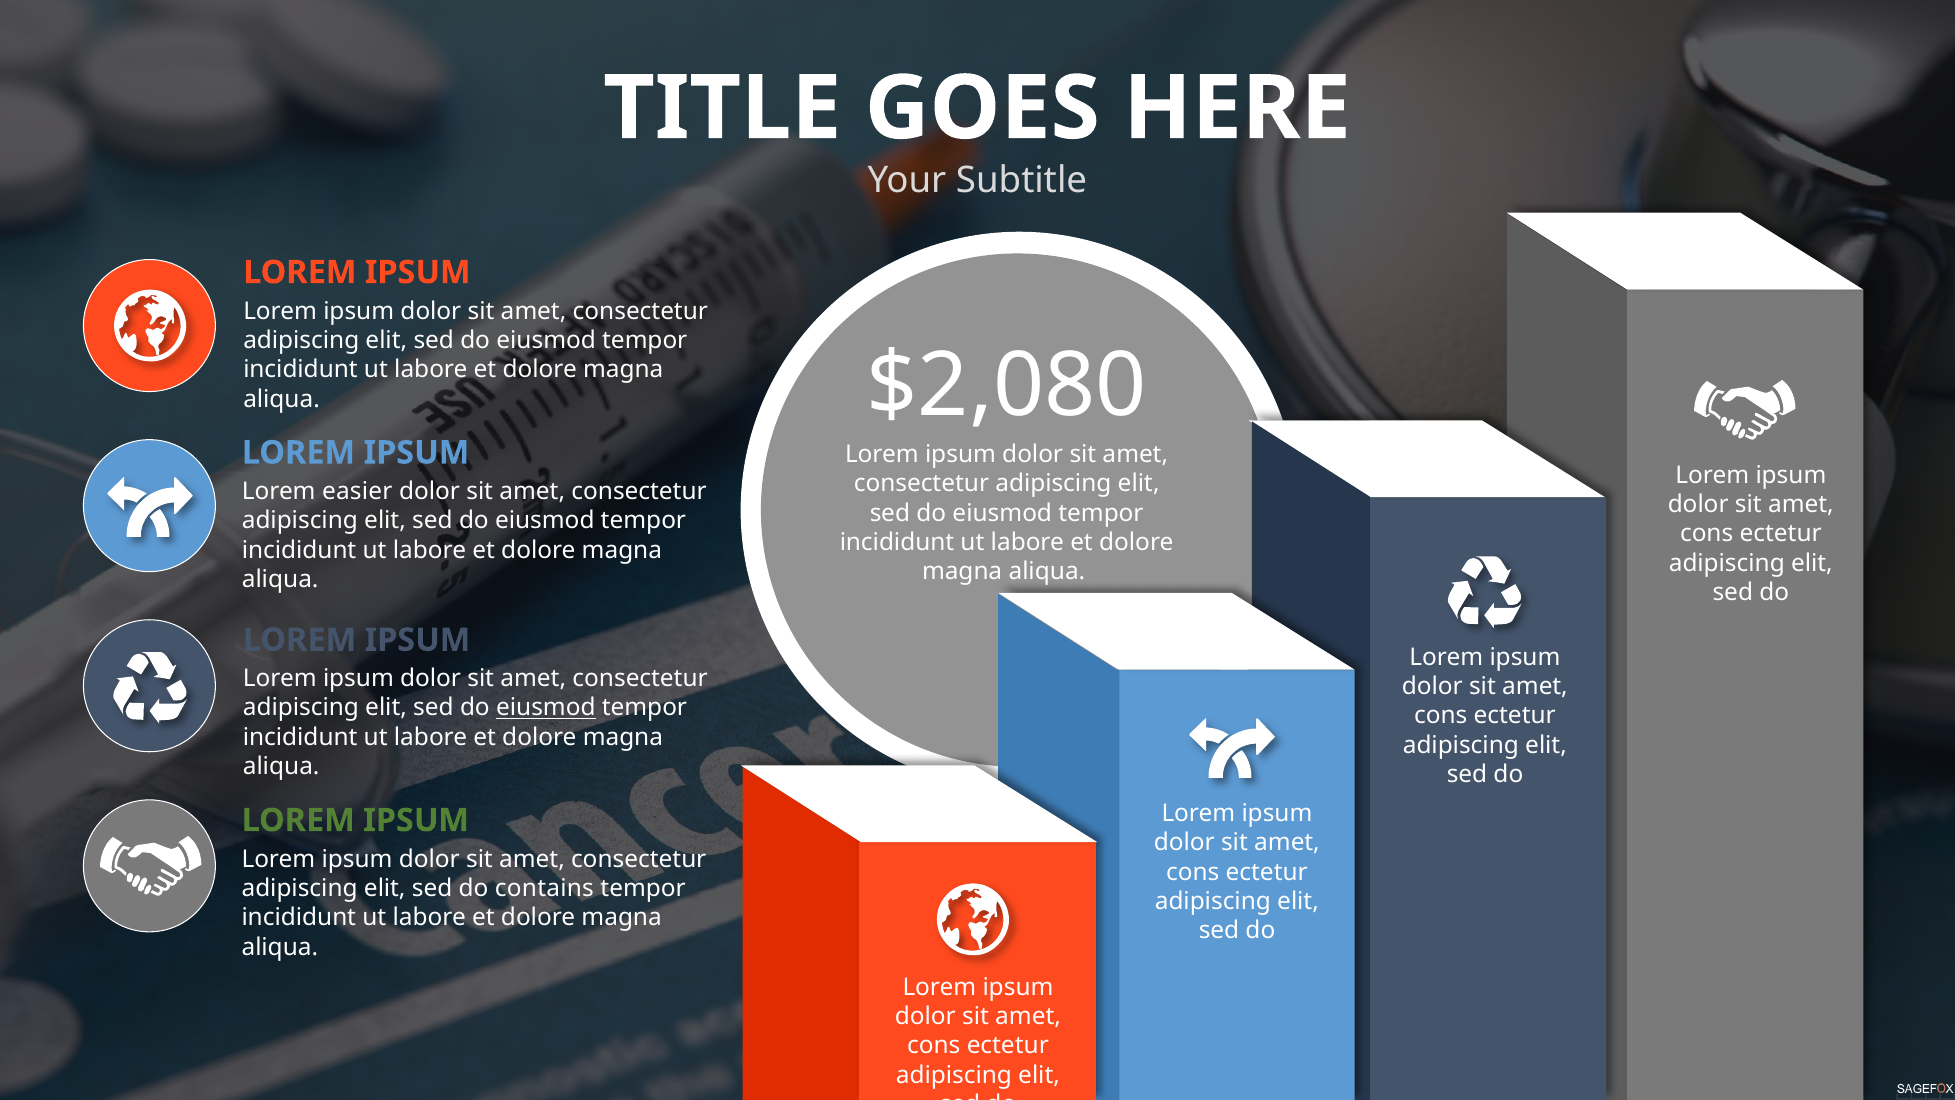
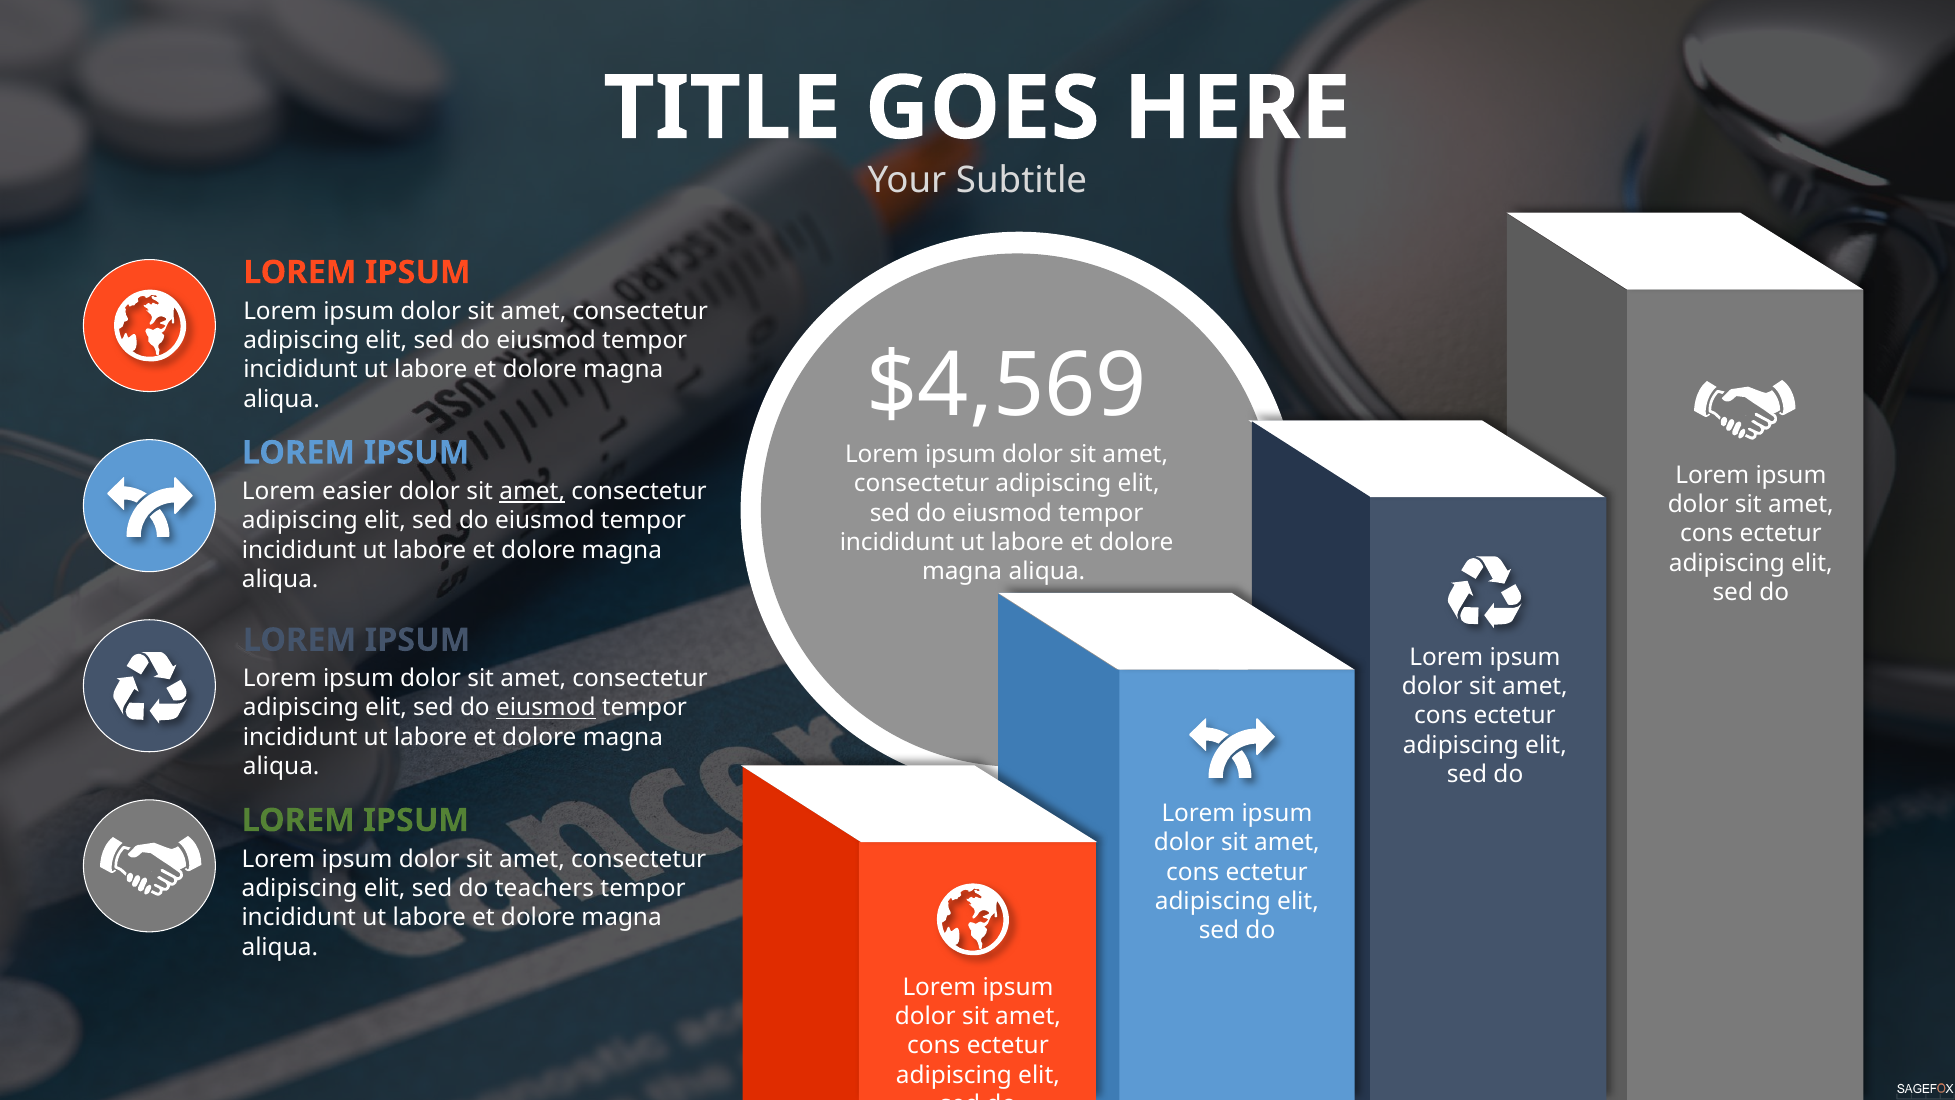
$2,080: $2,080 -> $4,569
amet at (532, 491) underline: none -> present
contains: contains -> teachers
